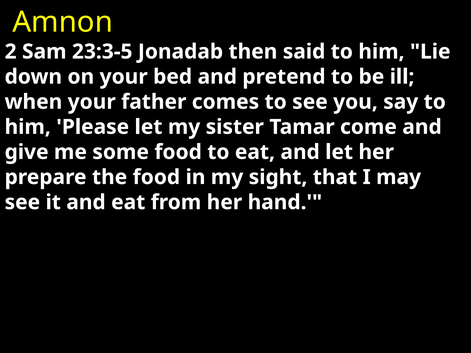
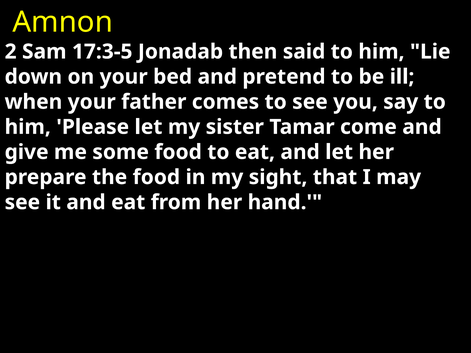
23:3-5: 23:3-5 -> 17:3-5
